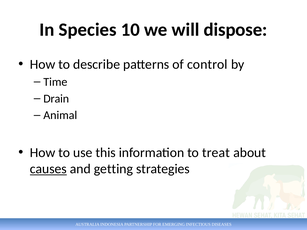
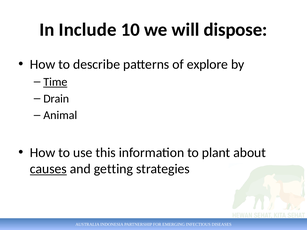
Species: Species -> Include
control: control -> explore
Time underline: none -> present
treat: treat -> plant
